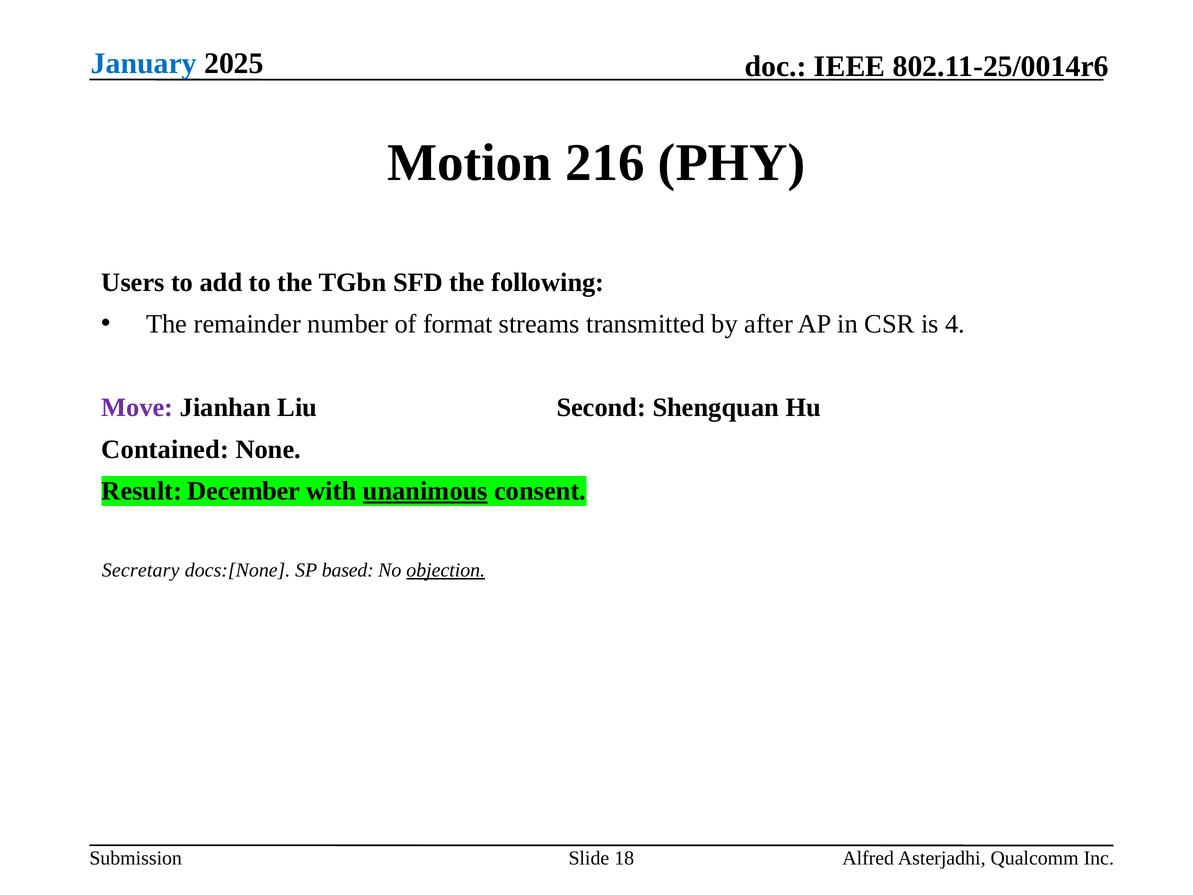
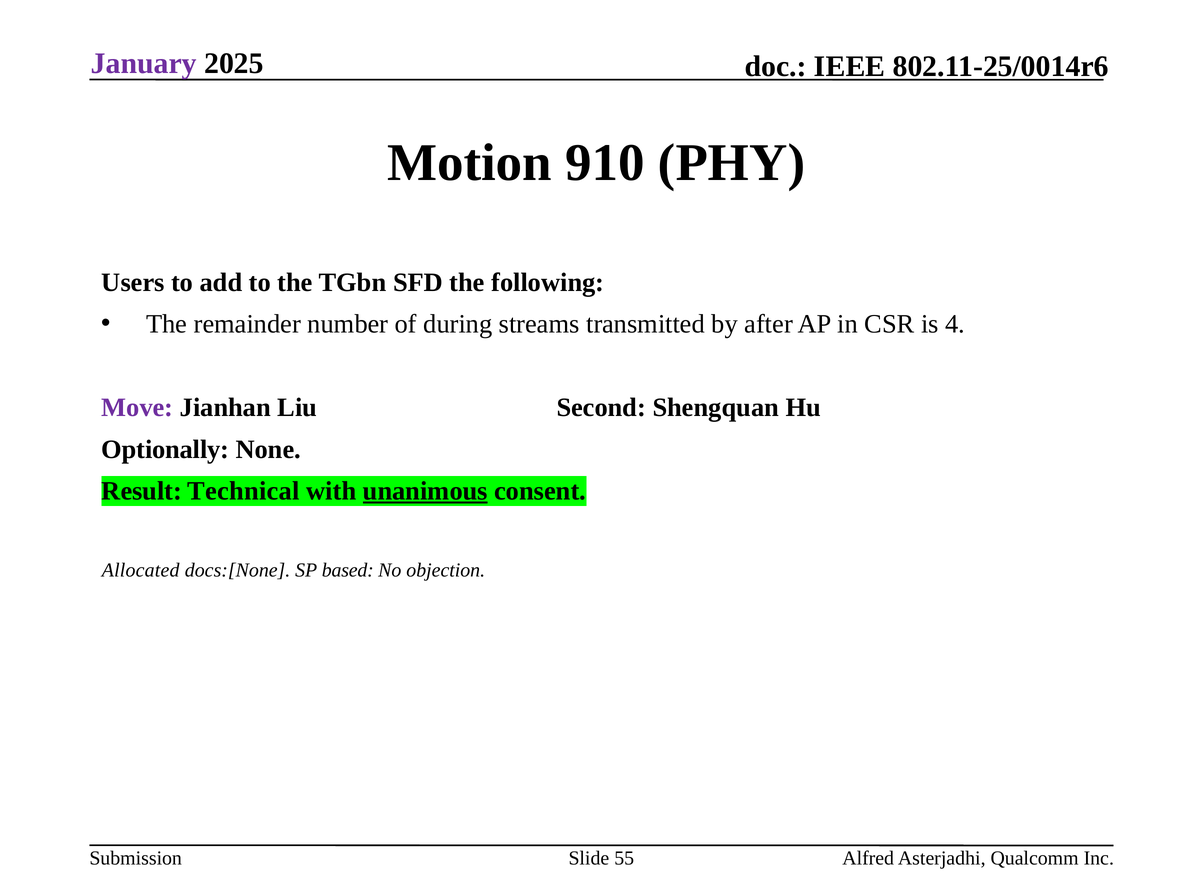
January colour: blue -> purple
216: 216 -> 910
format: format -> during
Contained: Contained -> Optionally
December: December -> Technical
Secretary: Secretary -> Allocated
objection underline: present -> none
18: 18 -> 55
